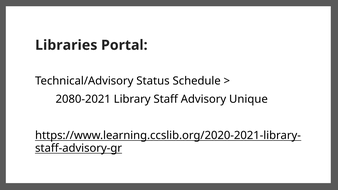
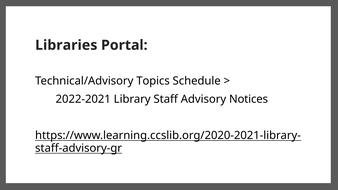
Status: Status -> Topics
2080-2021: 2080-2021 -> 2022-2021
Unique: Unique -> Notices
